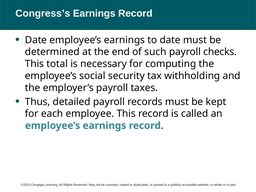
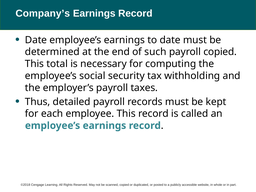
Congress’s: Congress’s -> Company’s
payroll checks: checks -> copied
